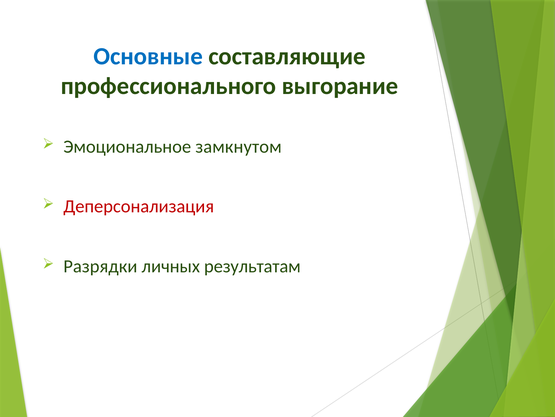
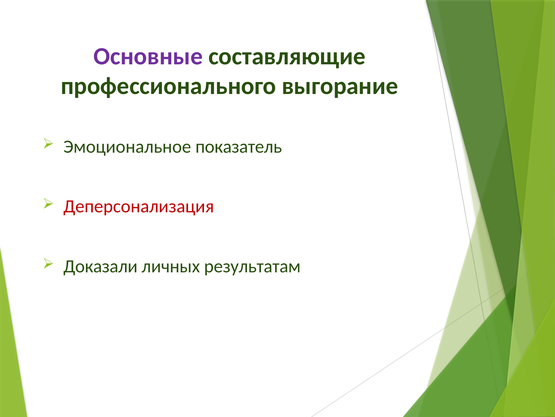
Основные colour: blue -> purple
замкнутом: замкнутом -> показатель
Разрядки: Разрядки -> Доказали
